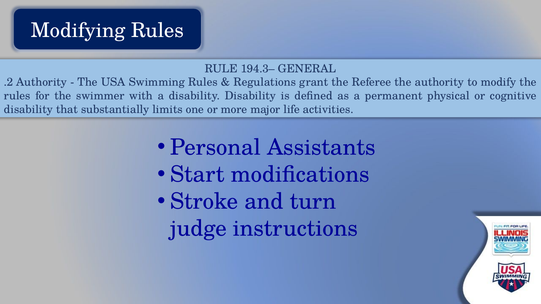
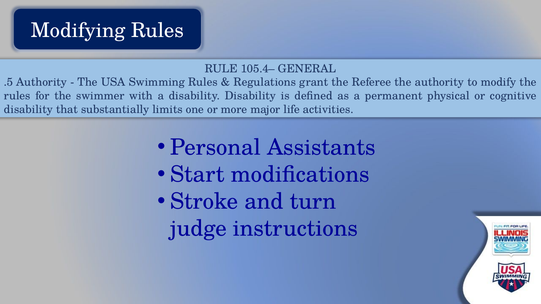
194.3–: 194.3– -> 105.4–
.2: .2 -> .5
